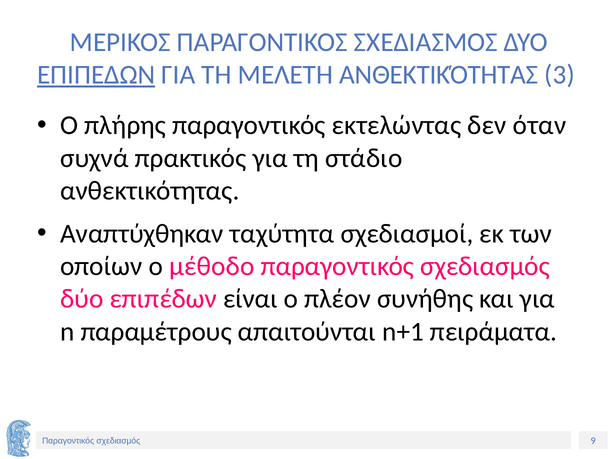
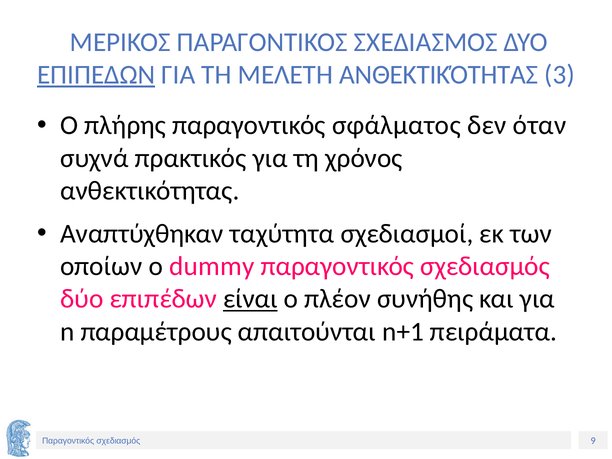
εκτελώντας: εκτελώντας -> σφάλματος
στάδιο: στάδιο -> χρόνος
μέθοδο: μέθοδο -> dummy
είναι underline: none -> present
